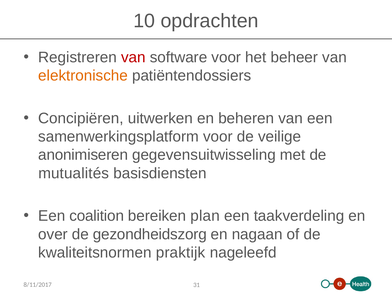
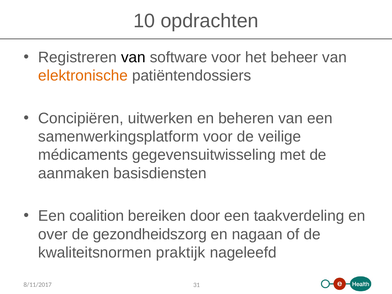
van at (133, 57) colour: red -> black
anonimiseren: anonimiseren -> médicaments
mutualités: mutualités -> aanmaken
plan: plan -> door
